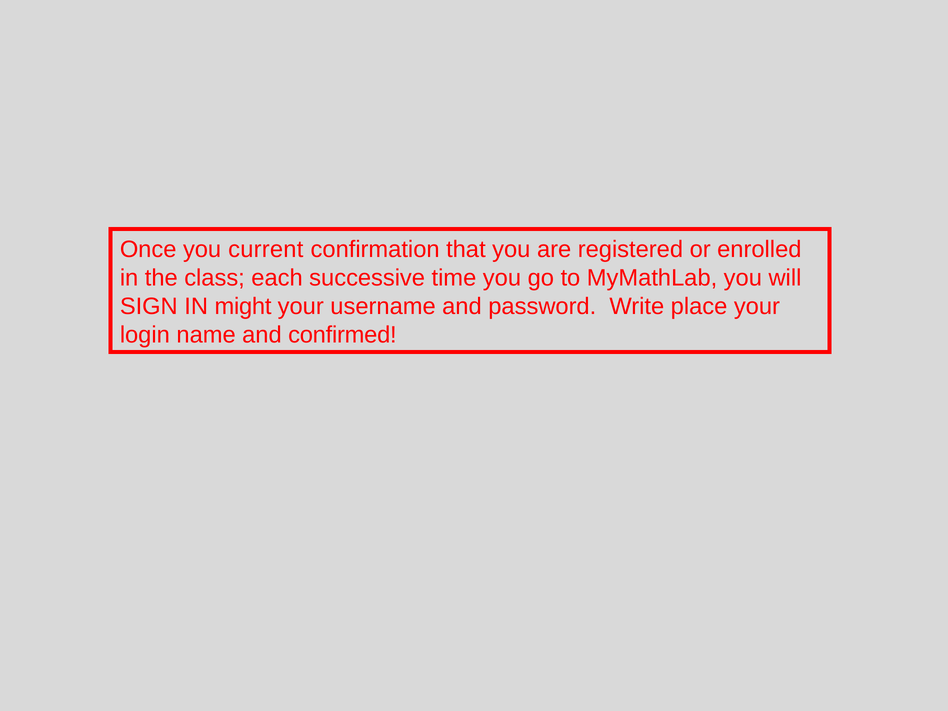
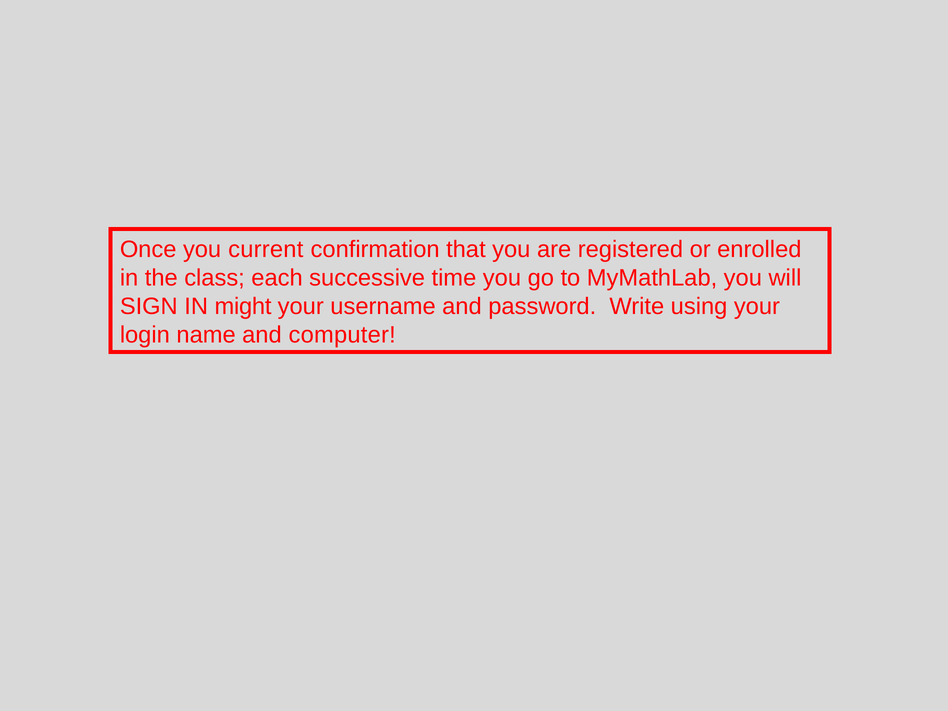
place: place -> using
confirmed: confirmed -> computer
